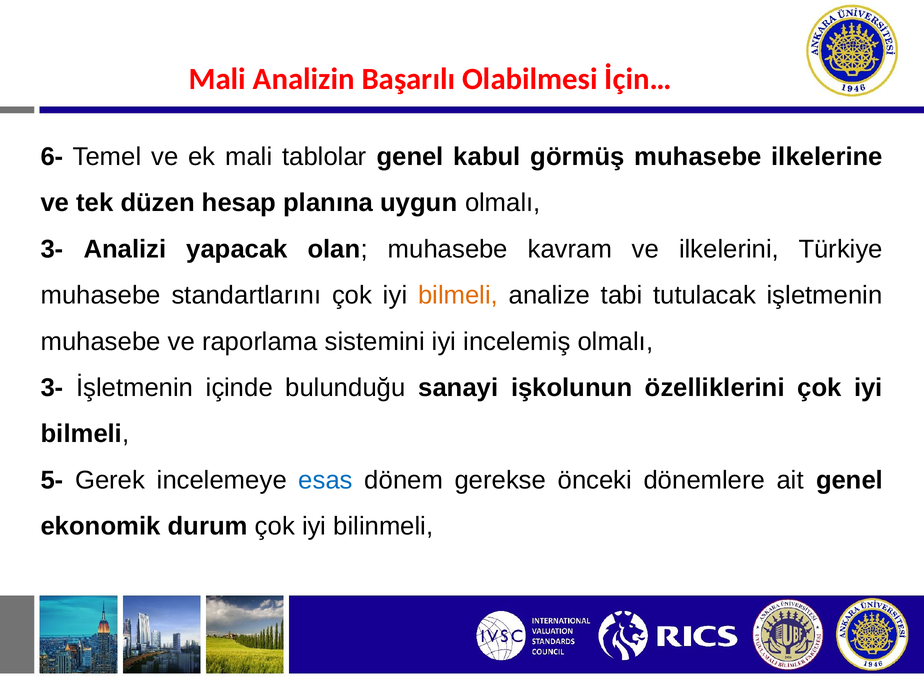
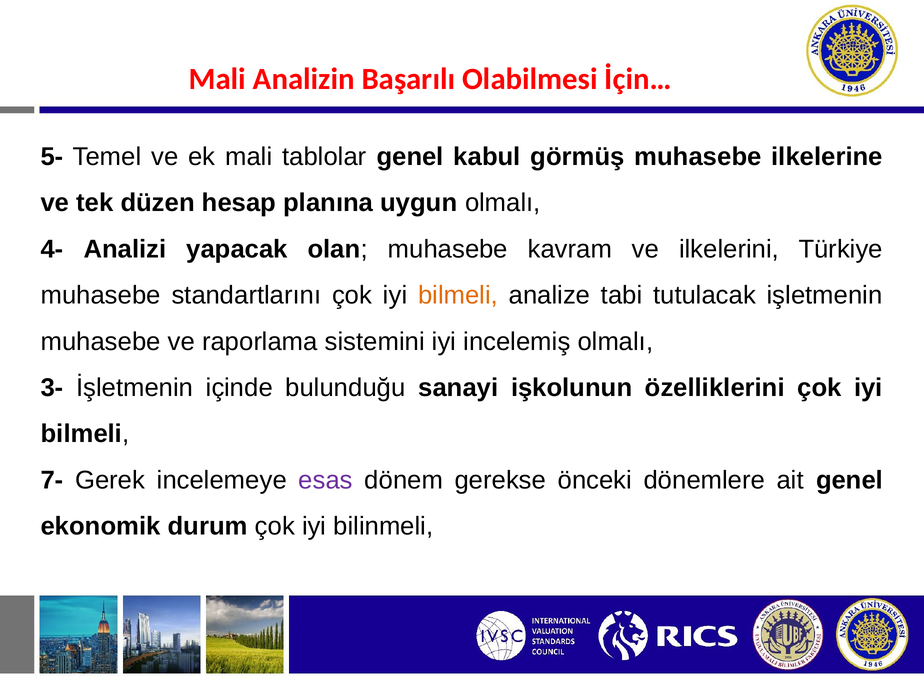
6-: 6- -> 5-
3- at (52, 249): 3- -> 4-
5-: 5- -> 7-
esas colour: blue -> purple
